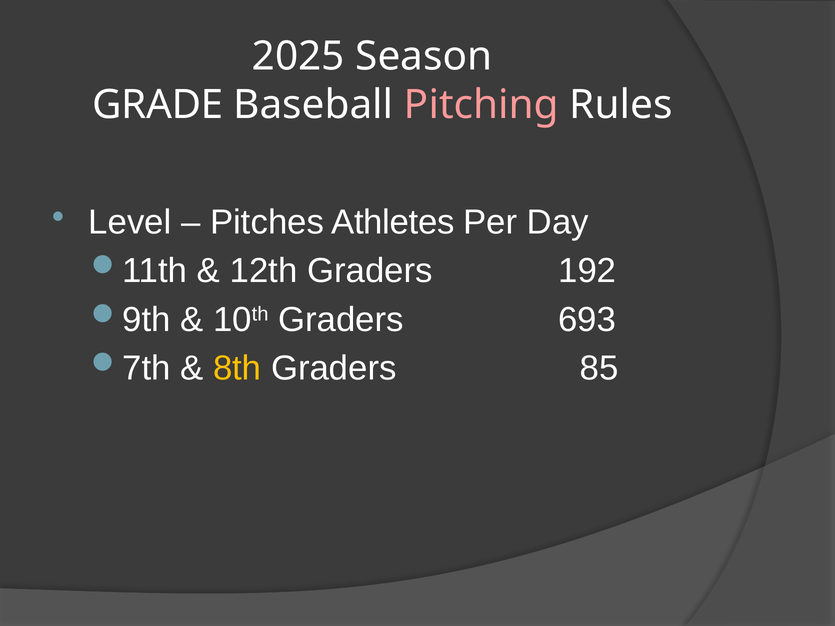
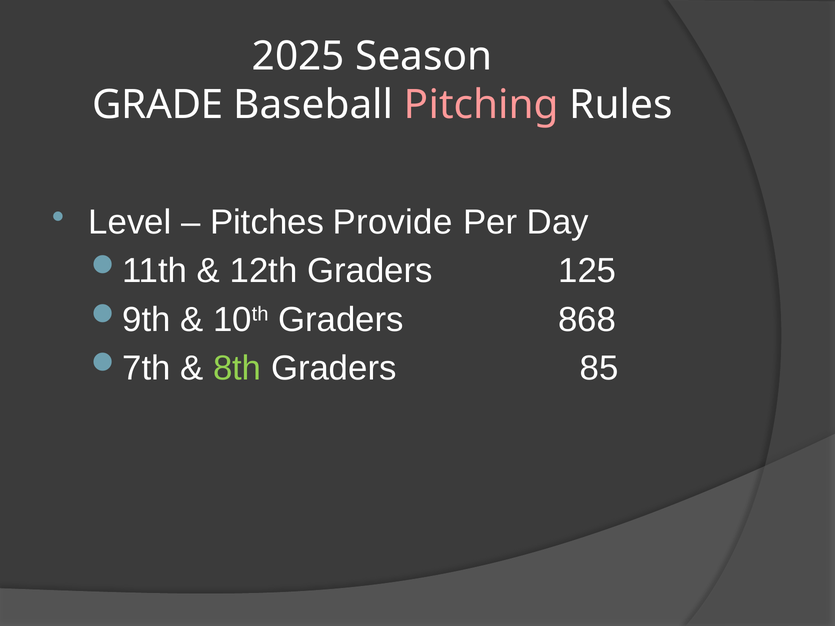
Athletes: Athletes -> Provide
192: 192 -> 125
693: 693 -> 868
8th colour: yellow -> light green
